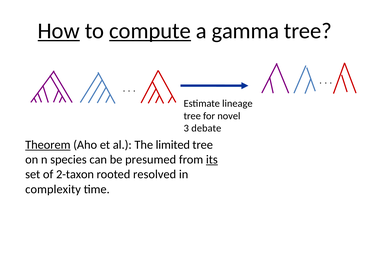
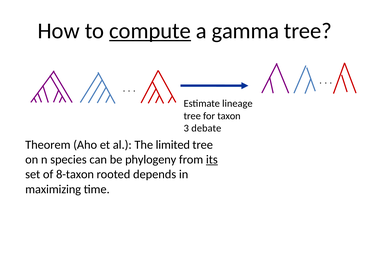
How underline: present -> none
novel: novel -> taxon
Theorem underline: present -> none
presumed: presumed -> phylogeny
2-taxon: 2-taxon -> 8-taxon
resolved: resolved -> depends
complexity: complexity -> maximizing
